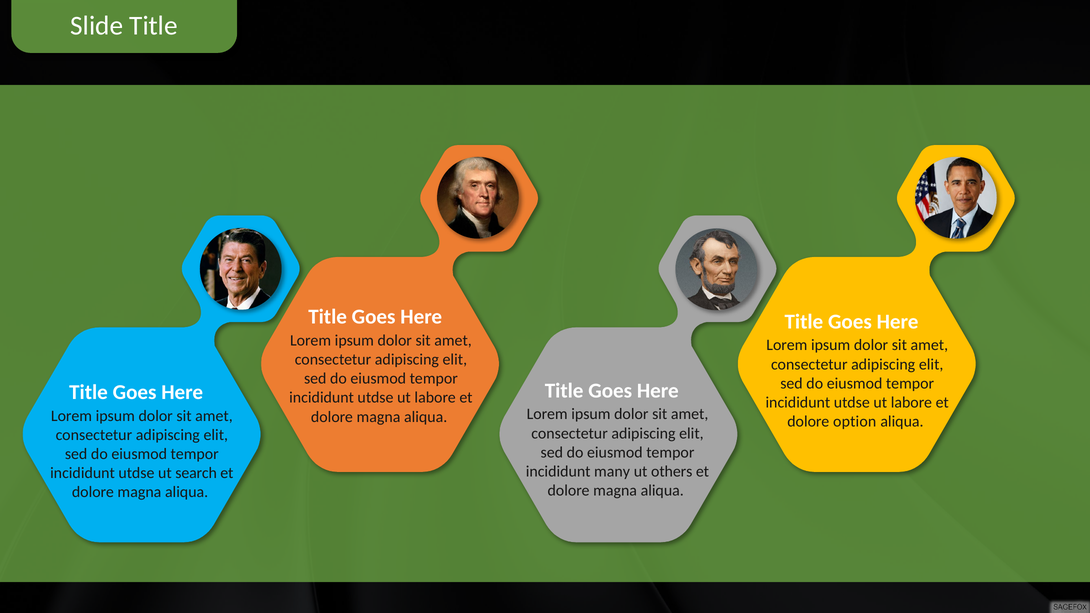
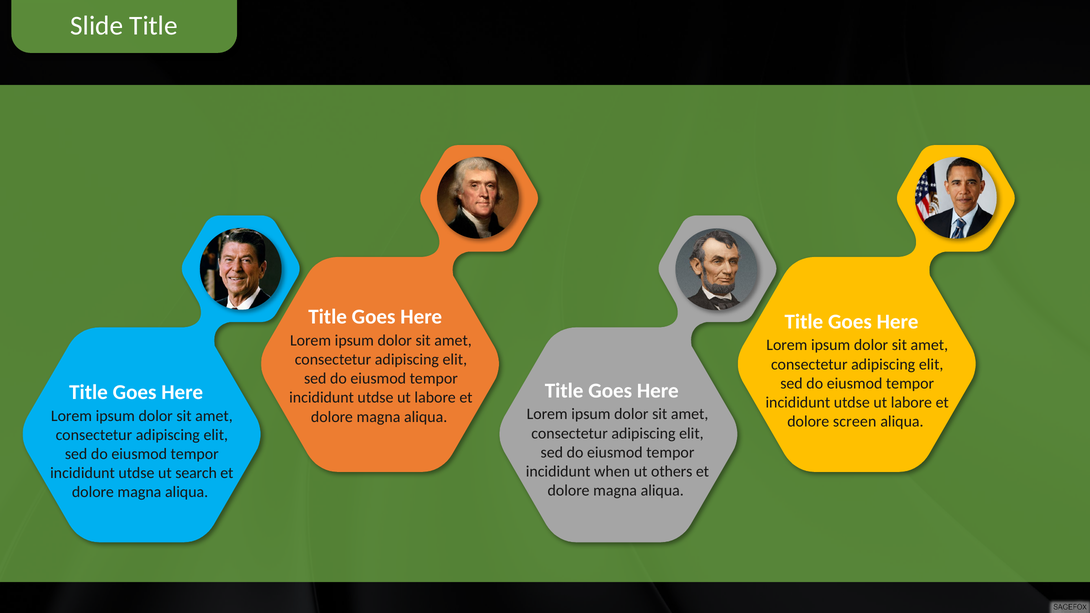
option: option -> screen
many: many -> when
